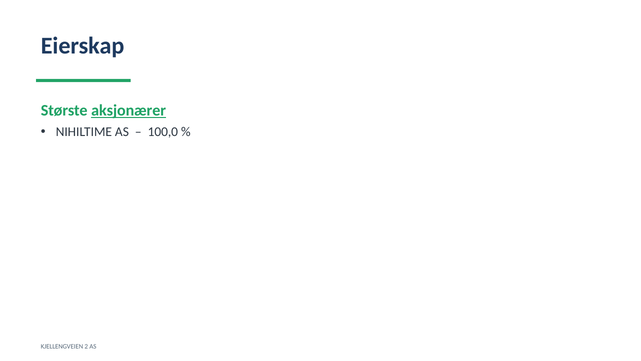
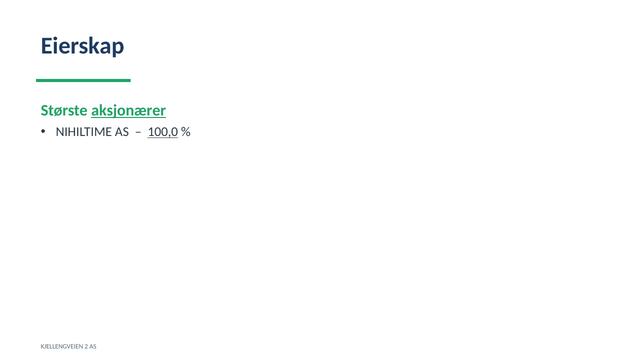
100,0 underline: none -> present
